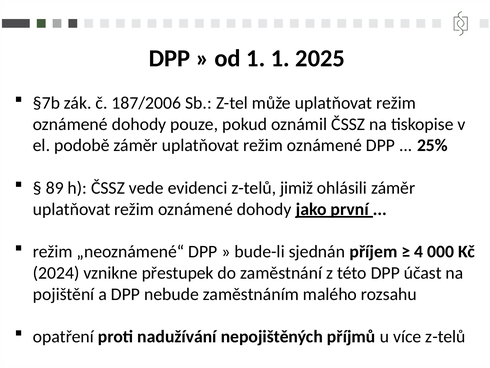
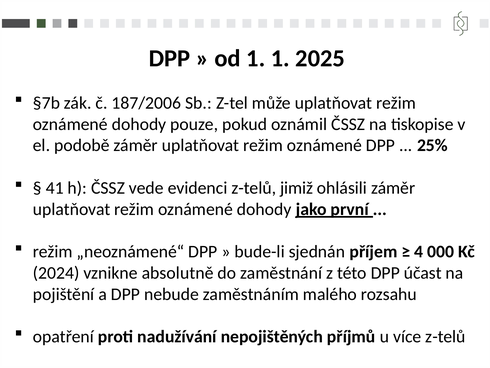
89: 89 -> 41
přestupek: přestupek -> absolutně
